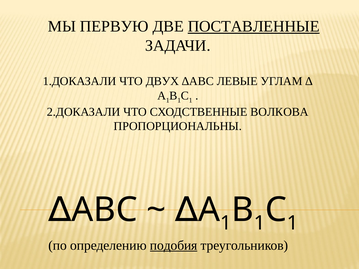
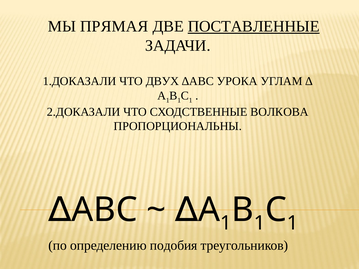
ПЕРВУЮ: ПЕРВУЮ -> ПРЯМАЯ
ЛЕВЫЕ: ЛЕВЫЕ -> УРОКА
подобия underline: present -> none
